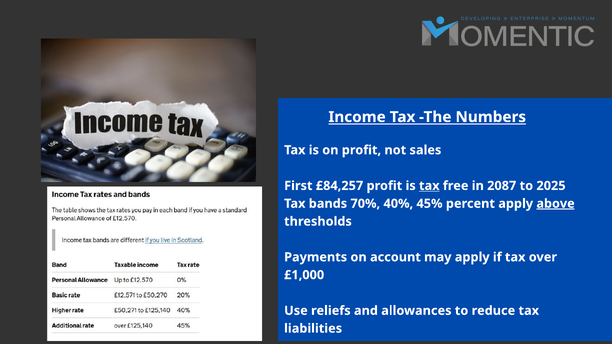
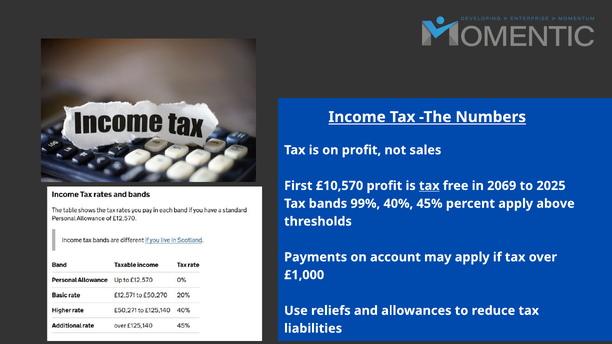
£84,257: £84,257 -> £10,570
2087: 2087 -> 2069
70%: 70% -> 99%
above underline: present -> none
